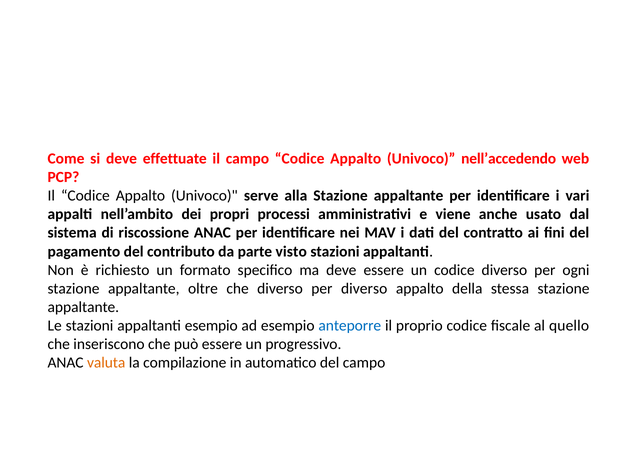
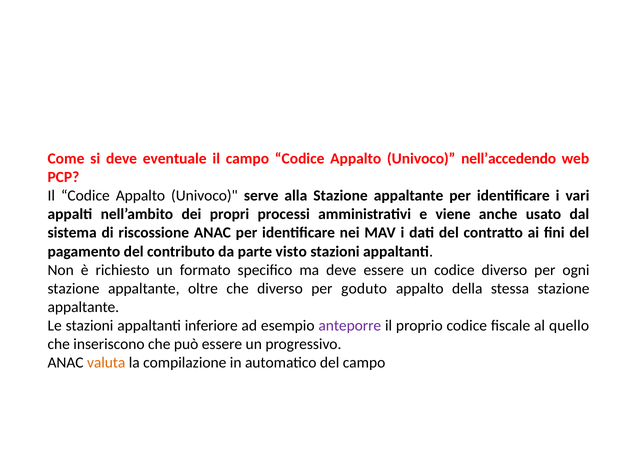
effettuate: effettuate -> eventuale
per diverso: diverso -> goduto
appaltanti esempio: esempio -> inferiore
anteporre colour: blue -> purple
